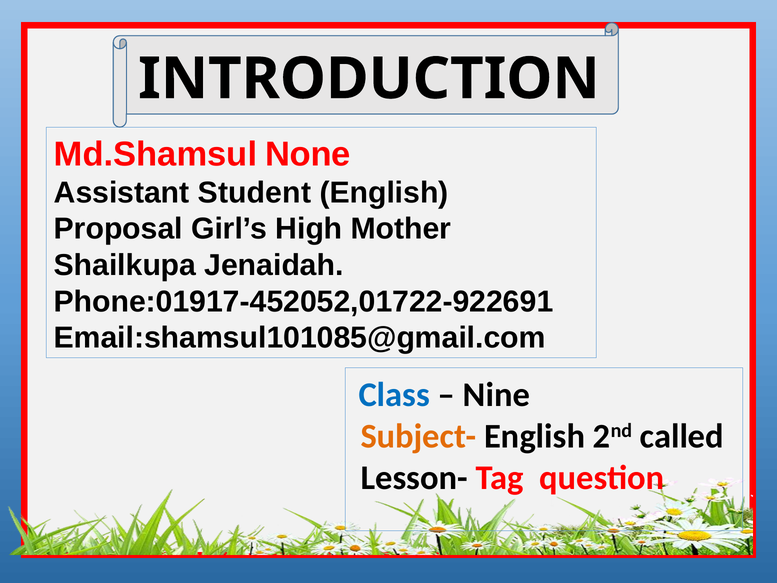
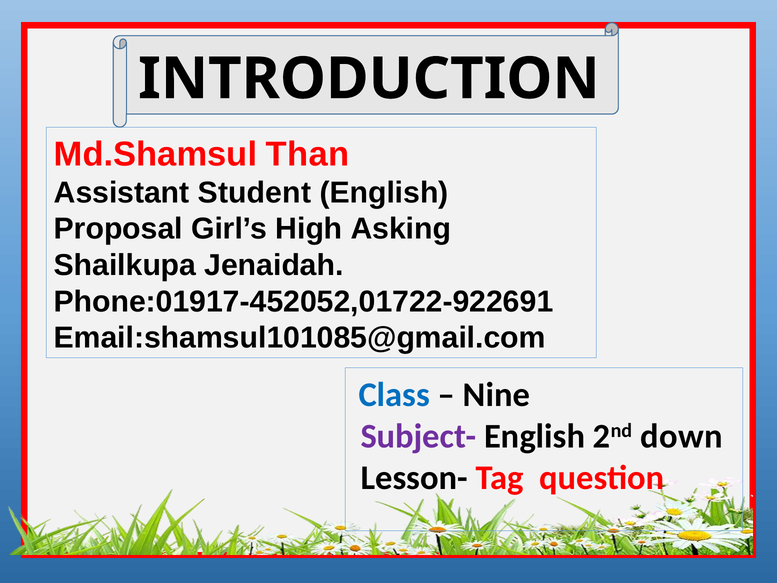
None: None -> Than
Mother: Mother -> Asking
Subject- colour: orange -> purple
called: called -> down
